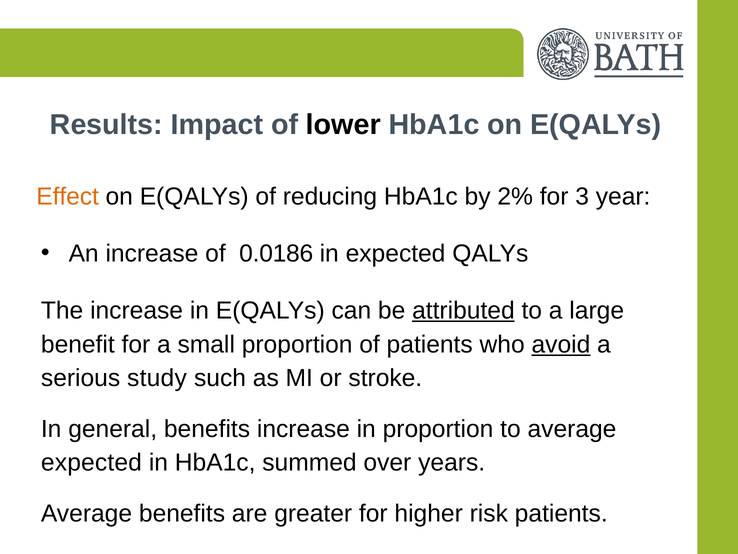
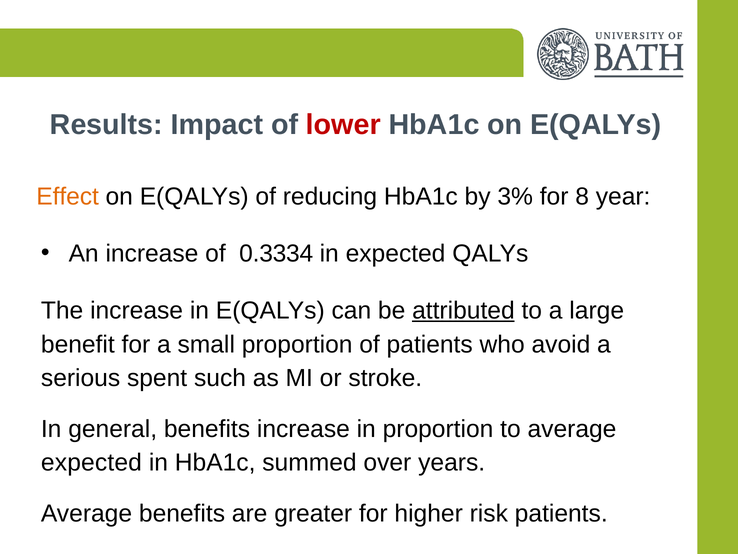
lower colour: black -> red
2%: 2% -> 3%
3: 3 -> 8
0.0186: 0.0186 -> 0.3334
avoid underline: present -> none
study: study -> spent
